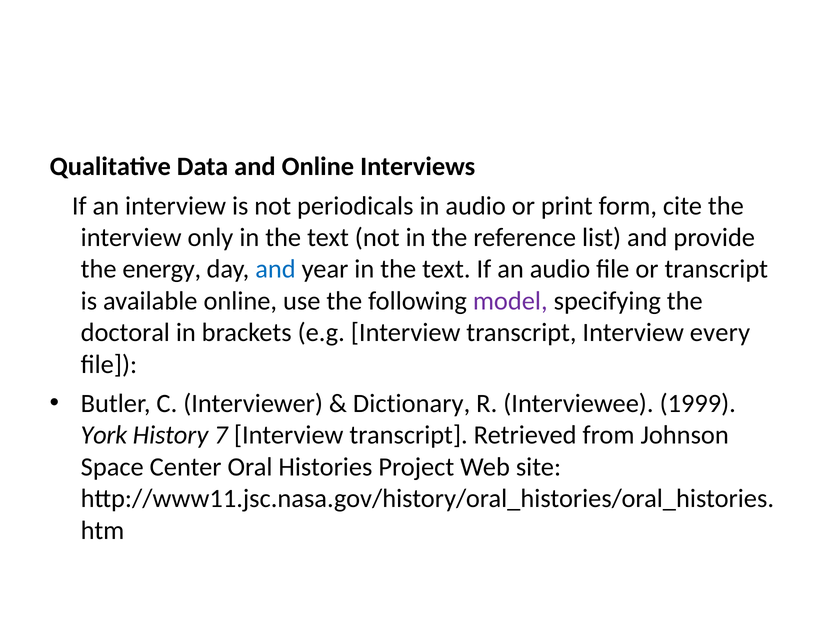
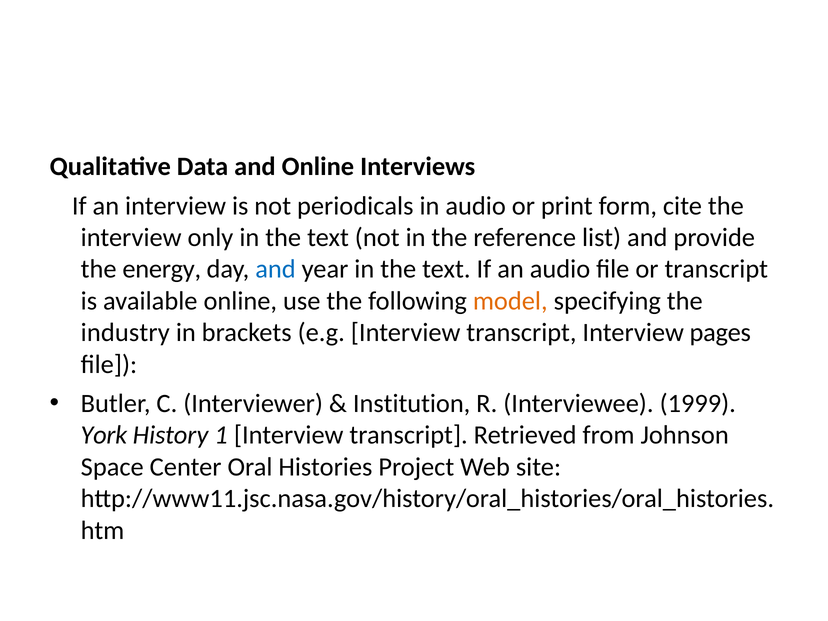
model colour: purple -> orange
doctoral: doctoral -> industry
every: every -> pages
Dictionary: Dictionary -> Institution
7: 7 -> 1
